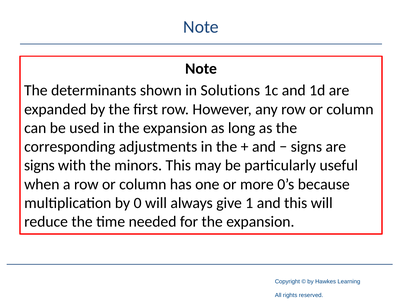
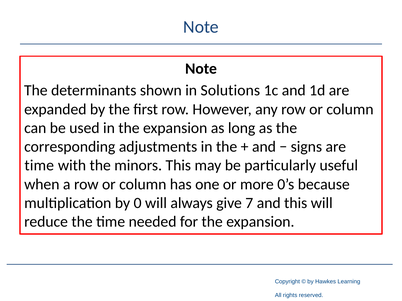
signs at (39, 166): signs -> time
1: 1 -> 7
